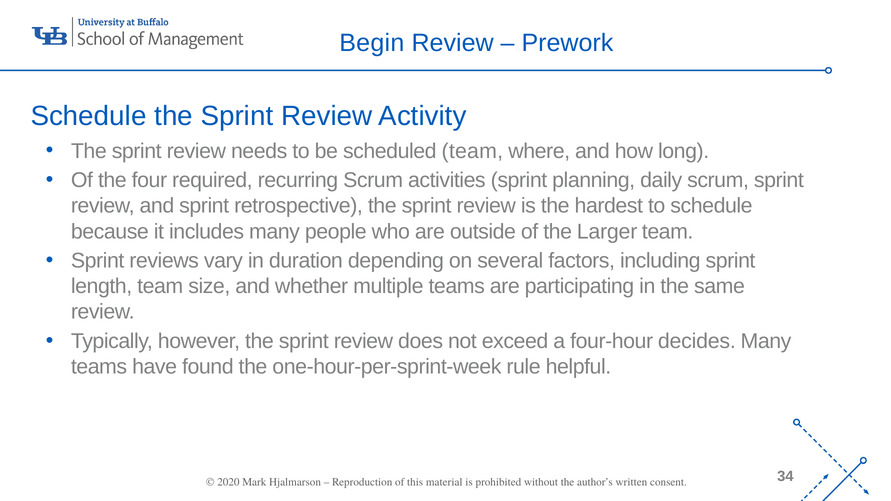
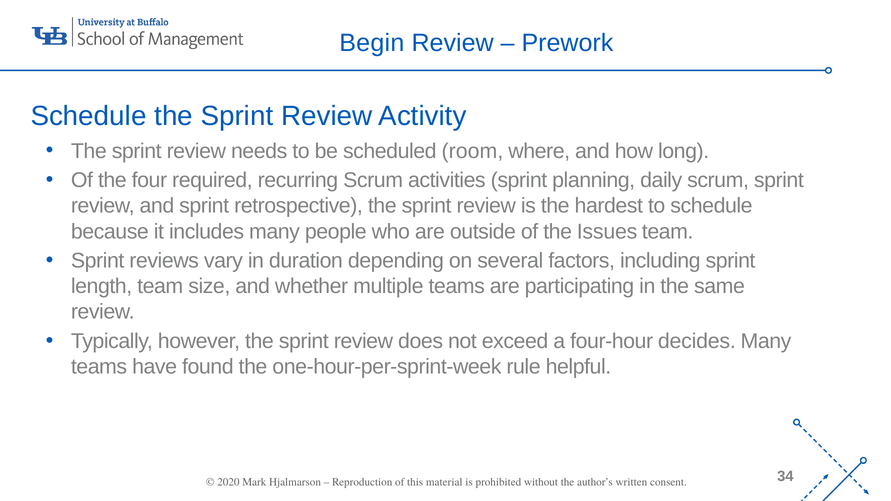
scheduled team: team -> room
Larger: Larger -> Issues
